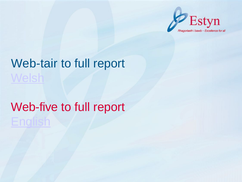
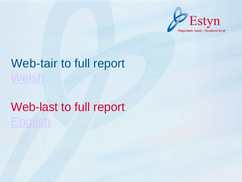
Web-five: Web-five -> Web-last
